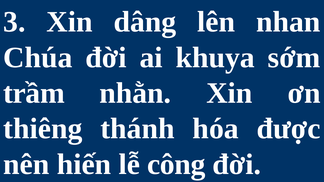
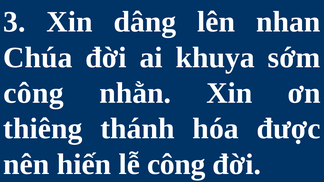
trầm at (34, 93): trầm -> công
